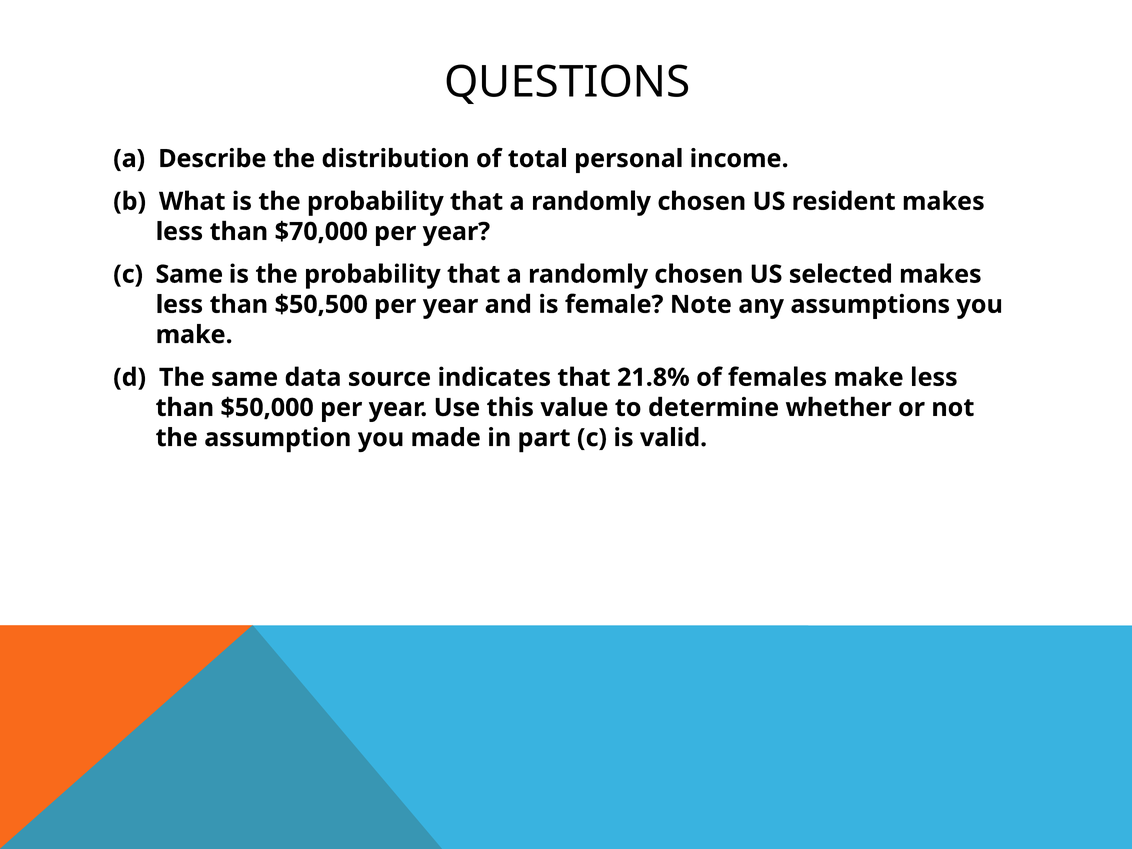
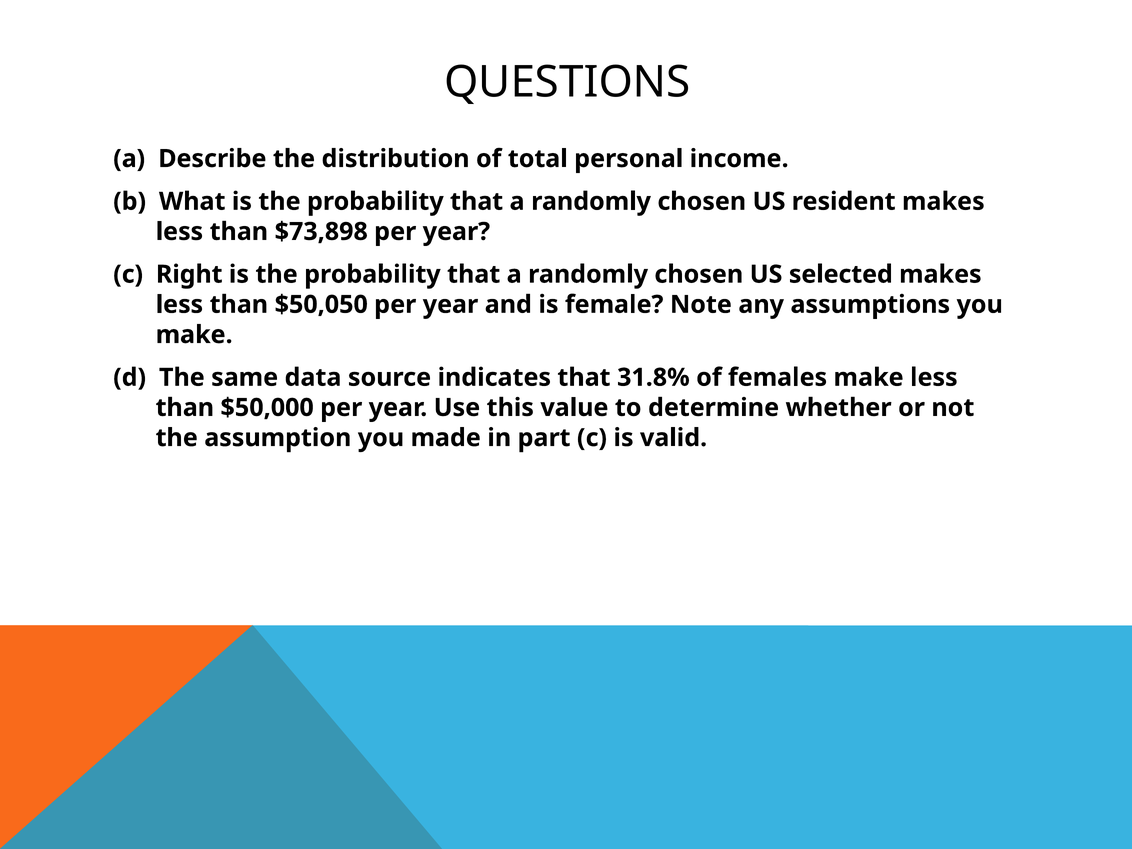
$70,000: $70,000 -> $73,898
c Same: Same -> Right
$50,500: $50,500 -> $50,050
21.8%: 21.8% -> 31.8%
